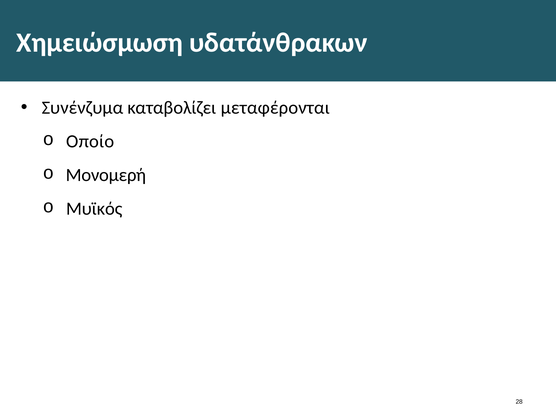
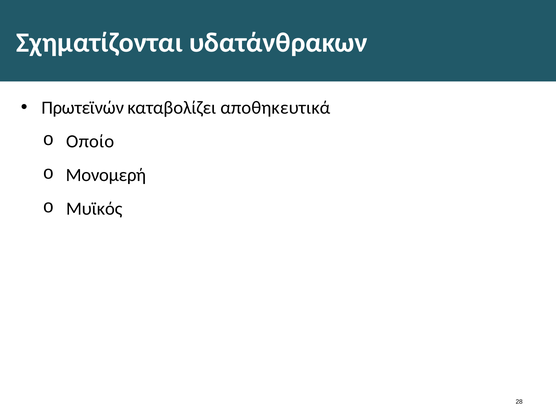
Χημειώσμωση: Χημειώσμωση -> Σχηματίζονται
Συνένζυμα: Συνένζυμα -> Πρωτεϊνών
μεταφέρονται: μεταφέρονται -> αποθηκευτικά
